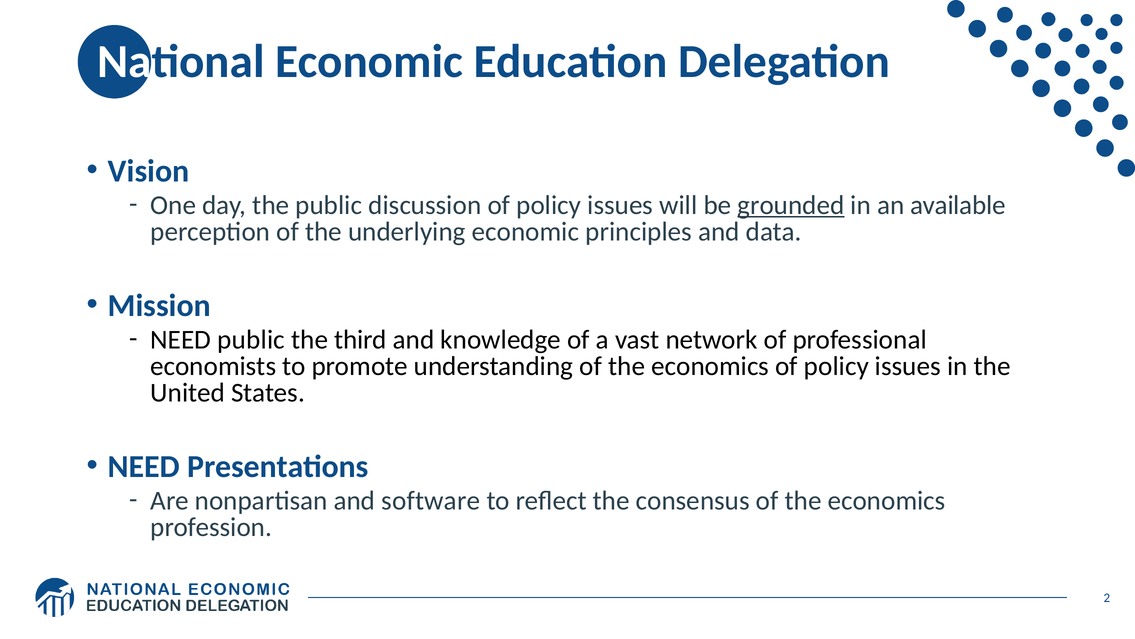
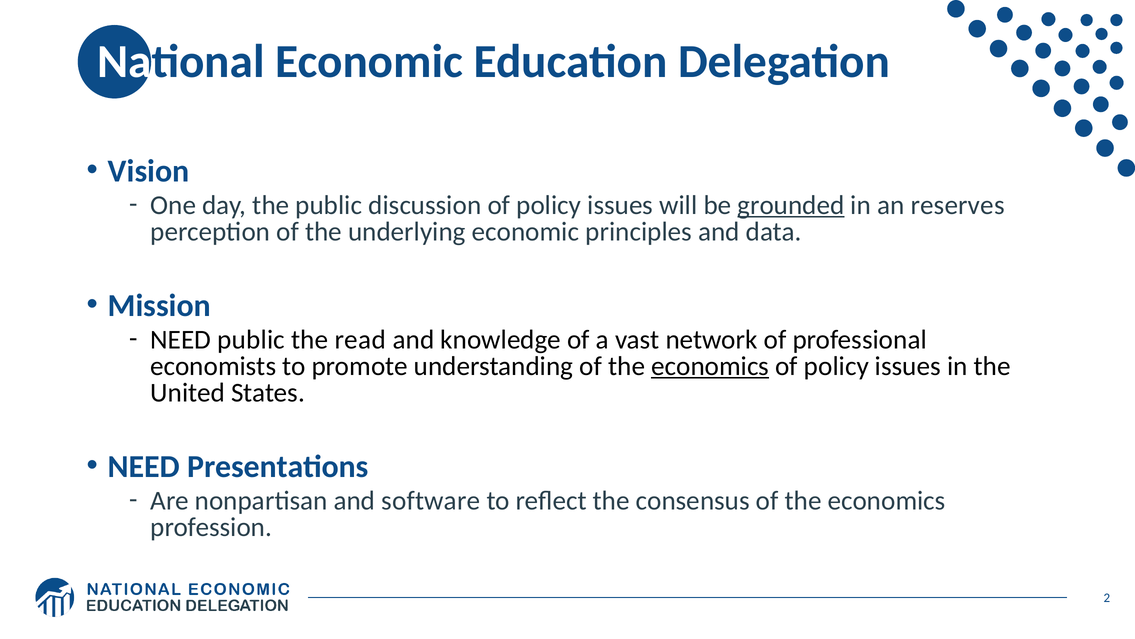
available: available -> reserves
third: third -> read
economics at (710, 366) underline: none -> present
